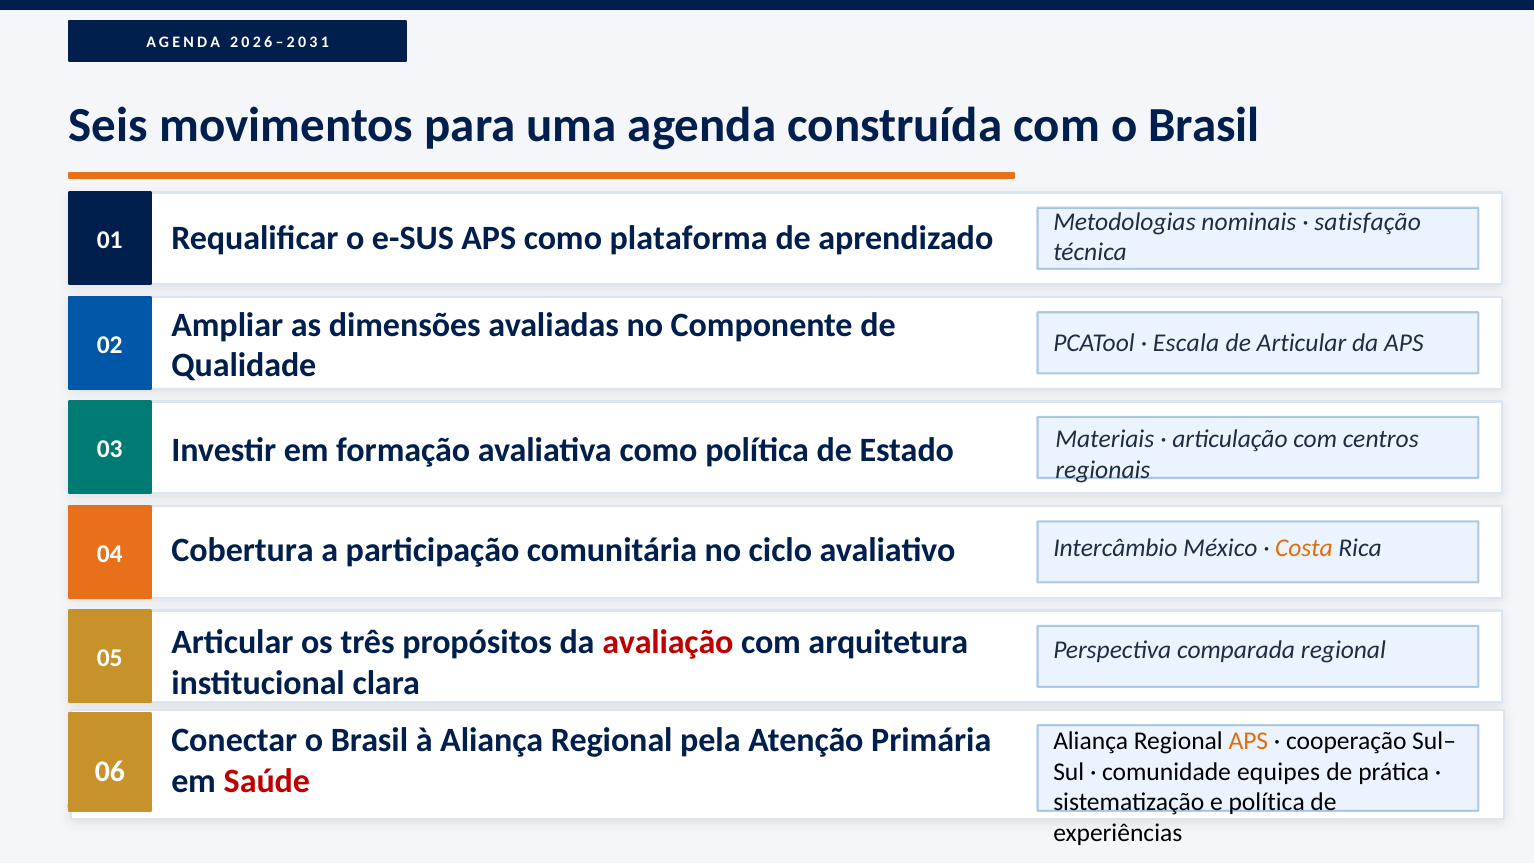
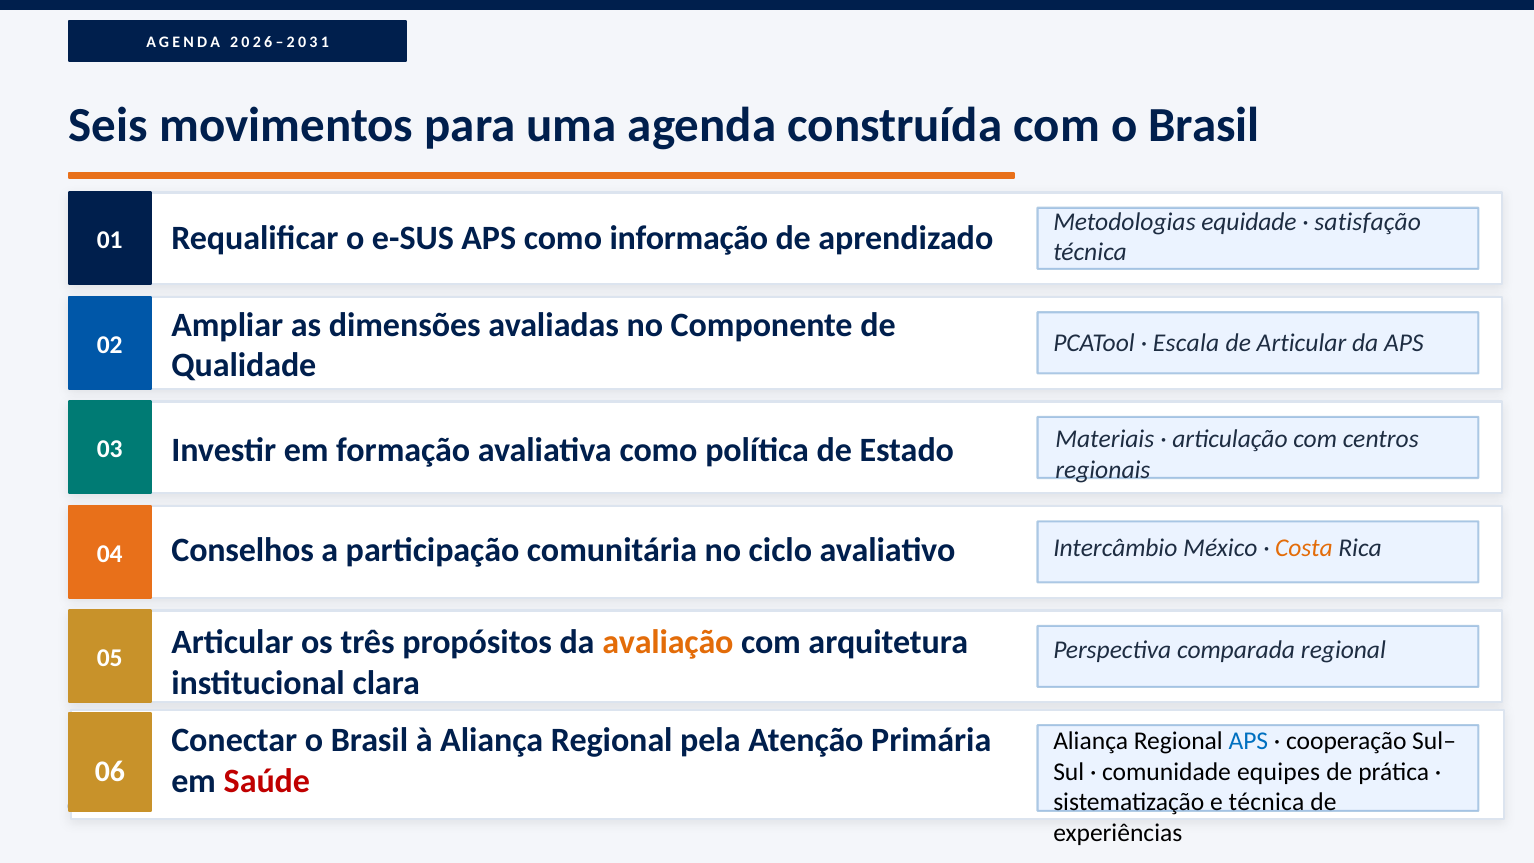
nominais: nominais -> equidade
plataforma: plataforma -> informação
Cobertura: Cobertura -> Conselhos
avaliação colour: red -> orange
APS at (1248, 741) colour: orange -> blue
e política: política -> técnica
